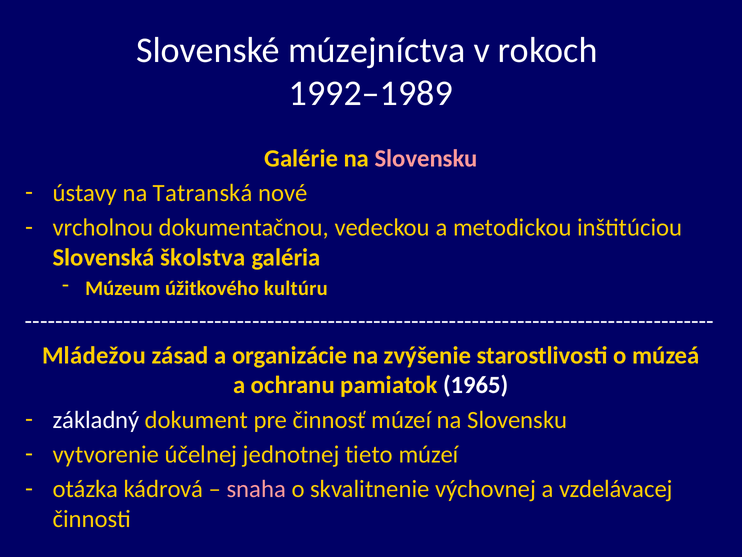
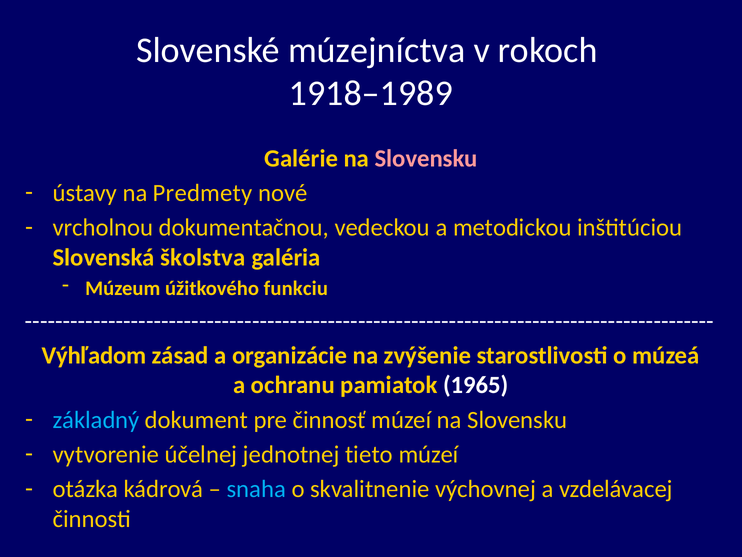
1992–1989: 1992–1989 -> 1918–1989
Tatranská: Tatranská -> Predmety
kultúru: kultúru -> funkciu
Mládežou: Mládežou -> Výhľadom
základný colour: white -> light blue
snaha colour: pink -> light blue
